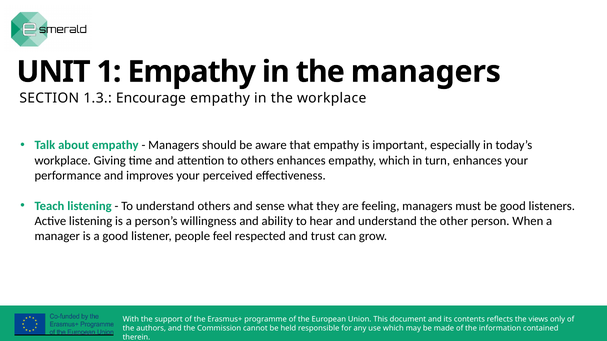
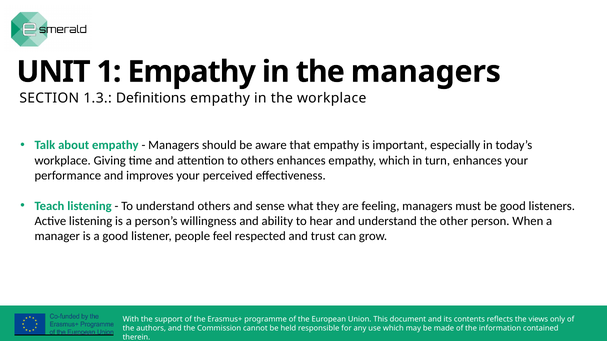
Encourage: Encourage -> Definitions
